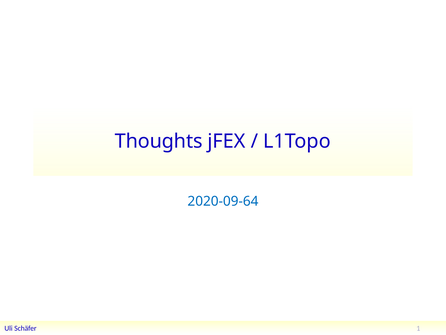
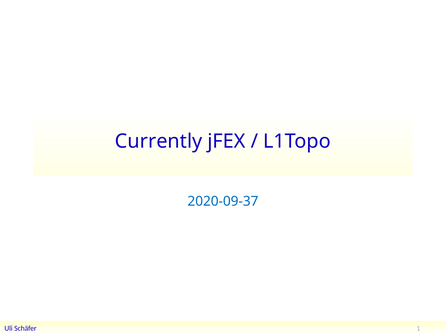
Thoughts: Thoughts -> Currently
2020-09-64: 2020-09-64 -> 2020-09-37
